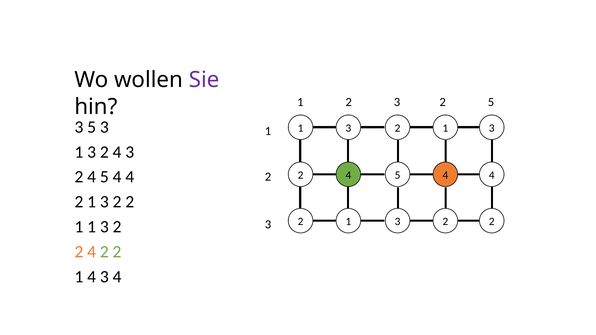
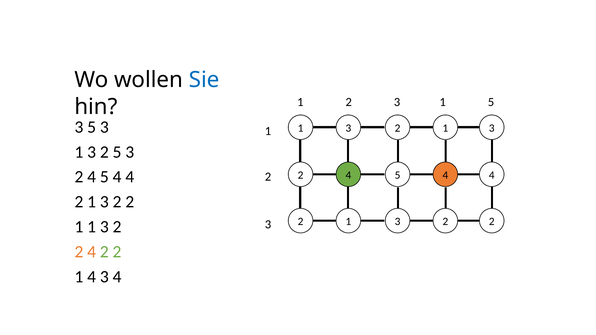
Sie colour: purple -> blue
2 at (443, 102): 2 -> 1
1 3 2 4: 4 -> 5
